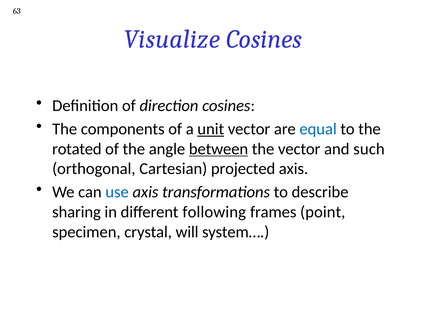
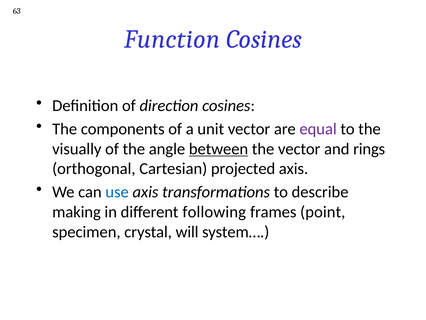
Visualize: Visualize -> Function
unit underline: present -> none
equal colour: blue -> purple
rotated: rotated -> visually
such: such -> rings
sharing: sharing -> making
